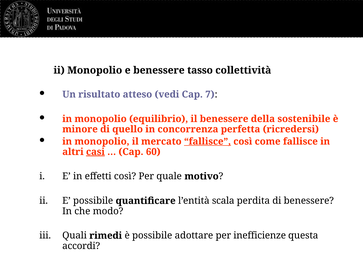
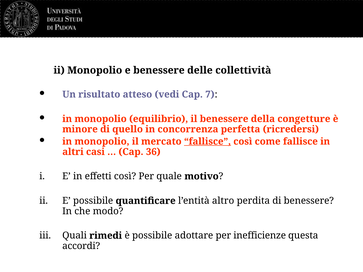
tasso: tasso -> delle
sostenibile: sostenibile -> congetture
casi underline: present -> none
60: 60 -> 36
scala: scala -> altro
